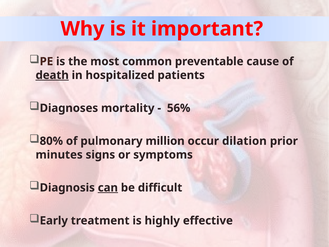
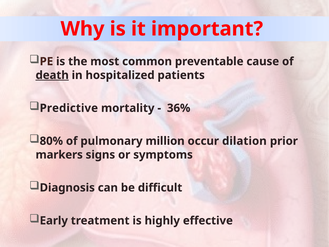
Diagnoses: Diagnoses -> Predictive
56%: 56% -> 36%
minutes: minutes -> markers
can underline: present -> none
